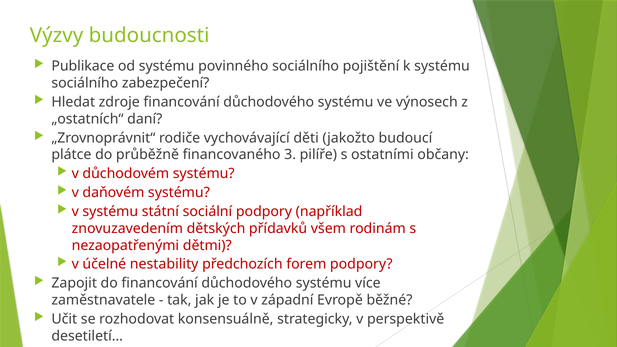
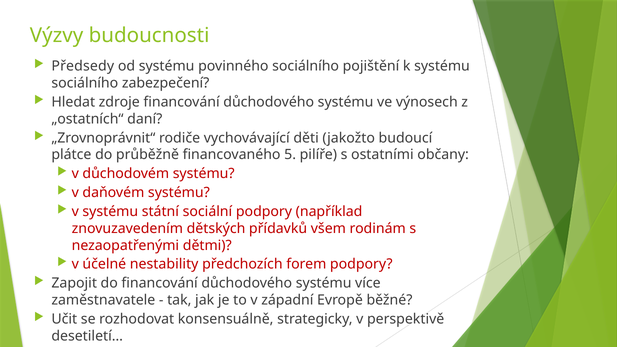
Publikace: Publikace -> Předsedy
3: 3 -> 5
